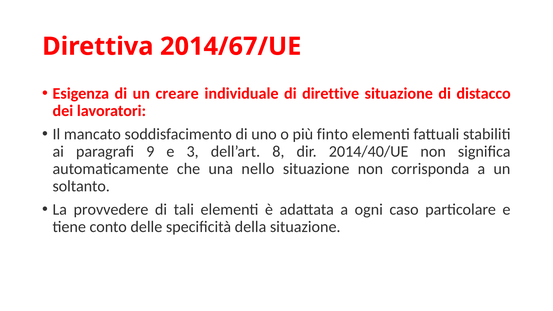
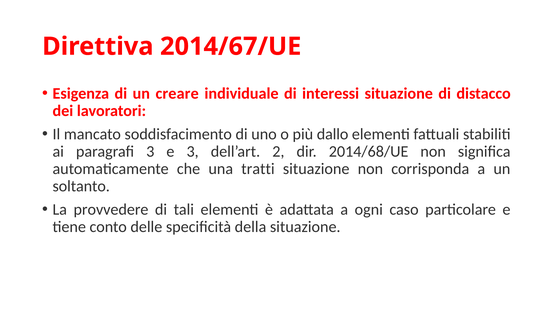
direttive: direttive -> interessi
finto: finto -> dallo
paragrafi 9: 9 -> 3
8: 8 -> 2
2014/40/UE: 2014/40/UE -> 2014/68/UE
nello: nello -> tratti
